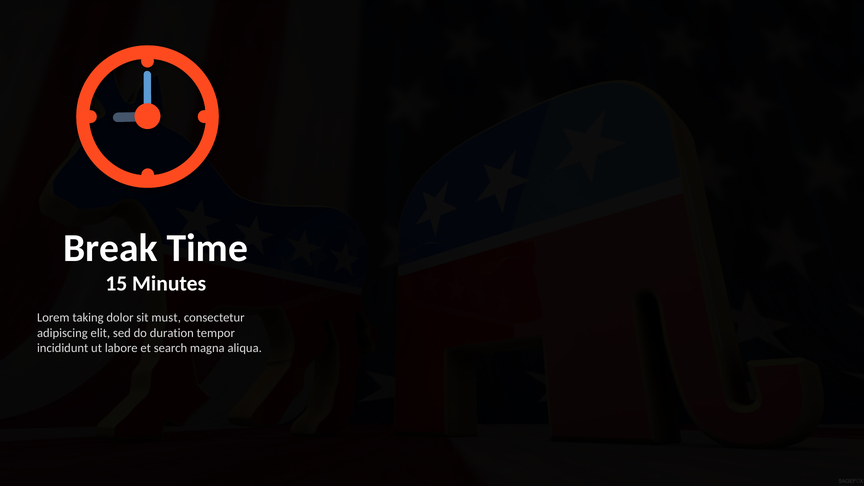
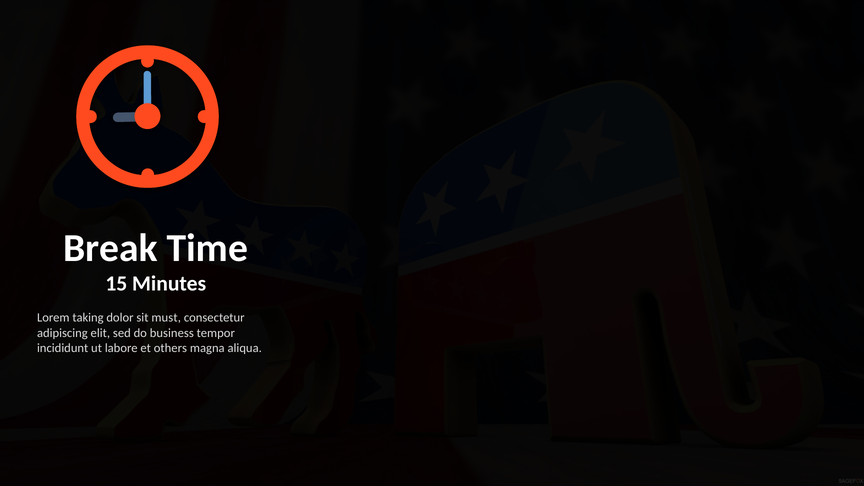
duration: duration -> business
search: search -> others
